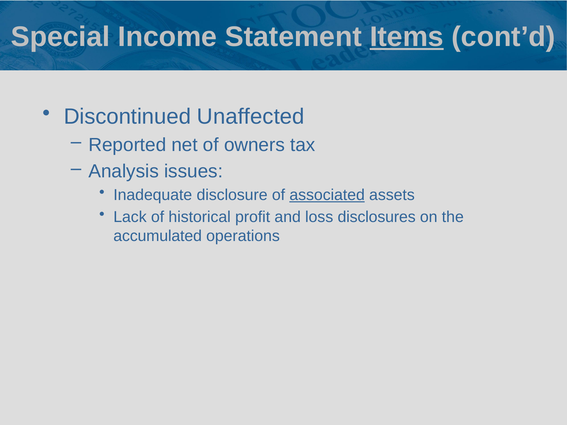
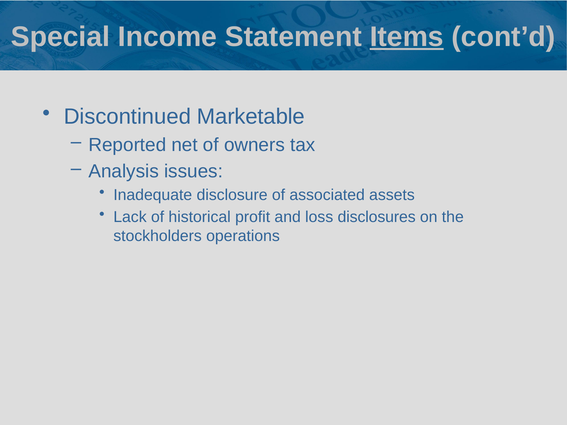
Unaffected: Unaffected -> Marketable
associated underline: present -> none
accumulated: accumulated -> stockholders
